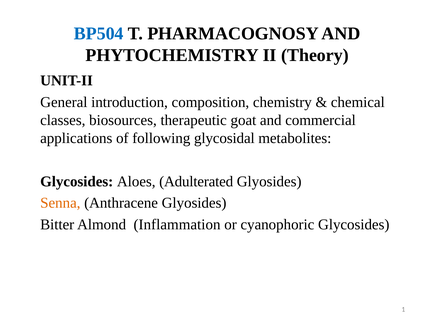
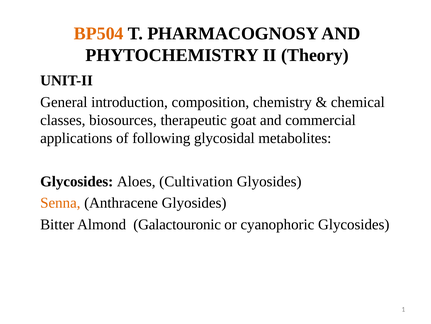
BP504 colour: blue -> orange
Adulterated: Adulterated -> Cultivation
Inflammation: Inflammation -> Galactouronic
